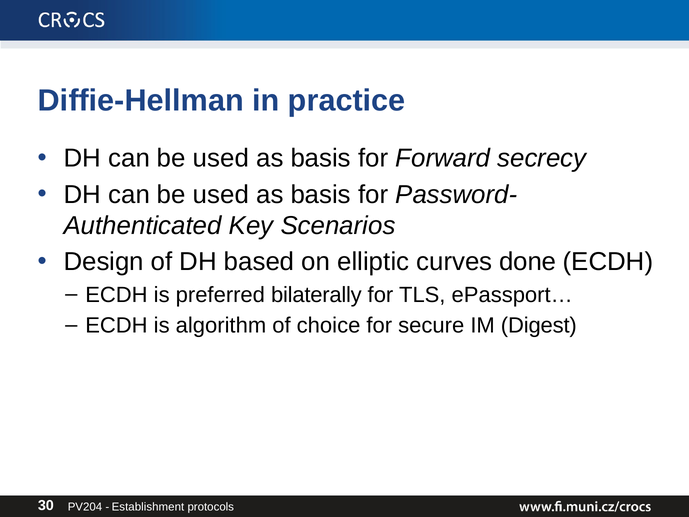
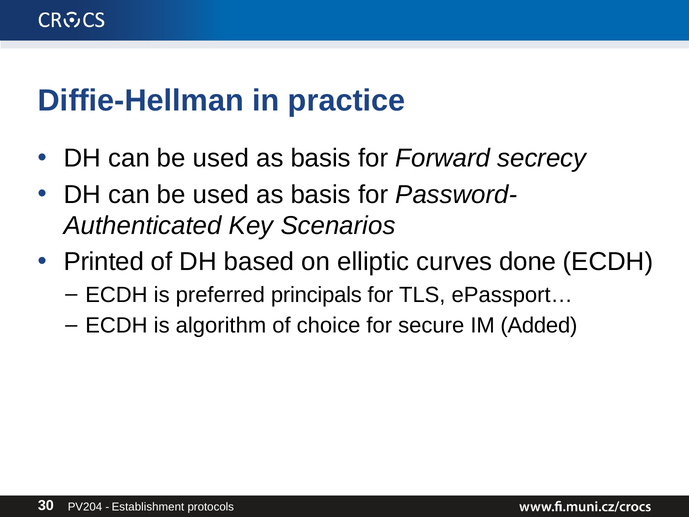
Design: Design -> Printed
bilaterally: bilaterally -> principals
Digest: Digest -> Added
